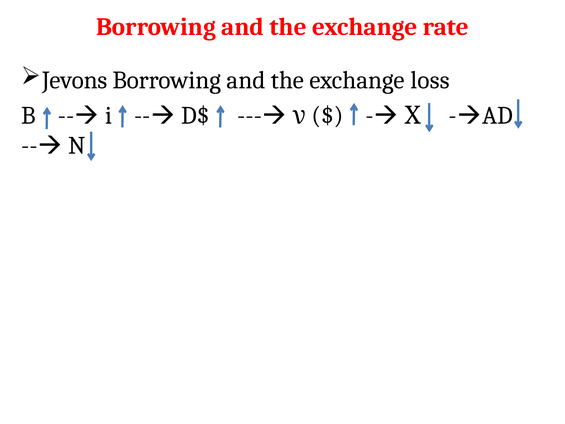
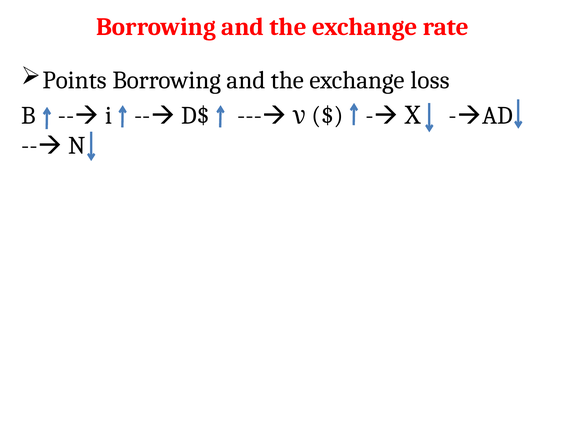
Jevons: Jevons -> Points
